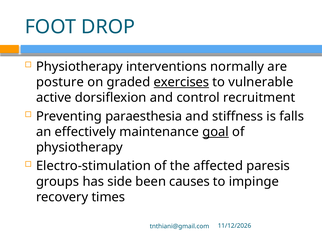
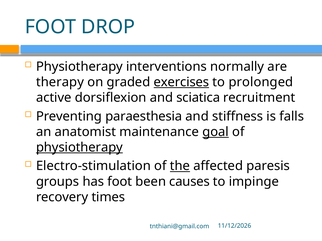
posture: posture -> therapy
vulnerable: vulnerable -> prolonged
control: control -> sciatica
effectively: effectively -> anatomist
physiotherapy at (79, 148) underline: none -> present
the underline: none -> present
has side: side -> foot
